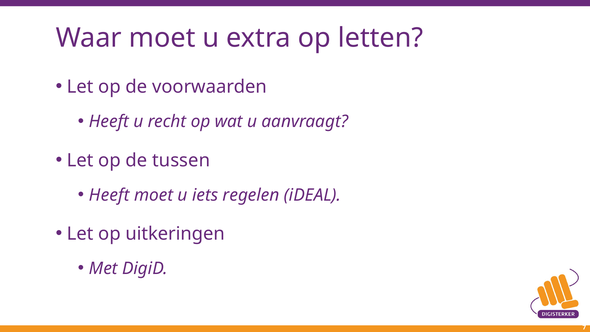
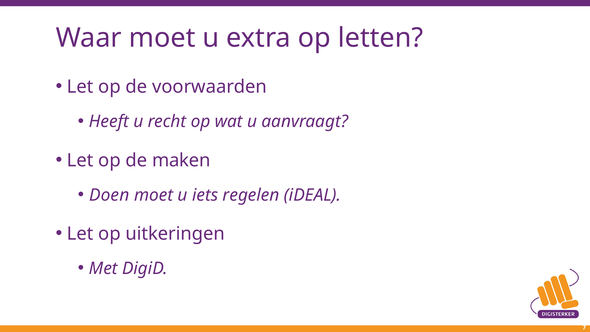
tussen: tussen -> maken
Heeft at (109, 195): Heeft -> Doen
